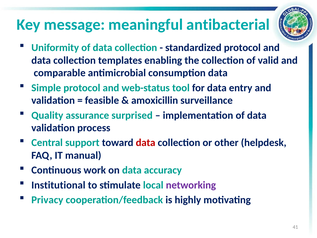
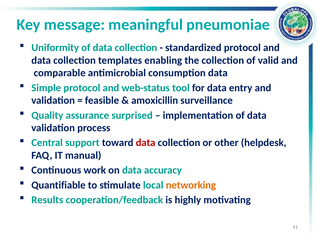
antibacterial: antibacterial -> pneumoniae
Institutional: Institutional -> Quantifiable
networking colour: purple -> orange
Privacy: Privacy -> Results
